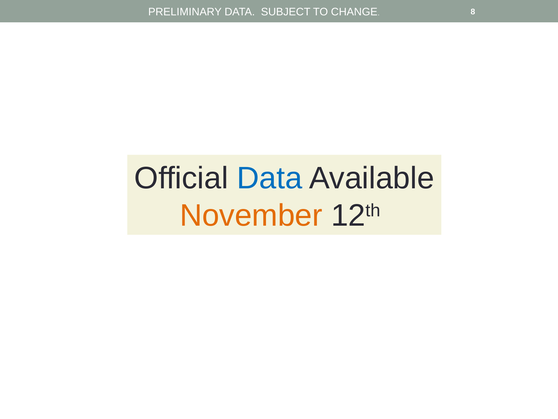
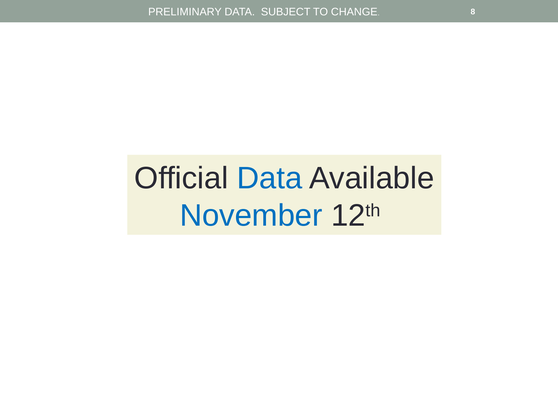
November colour: orange -> blue
